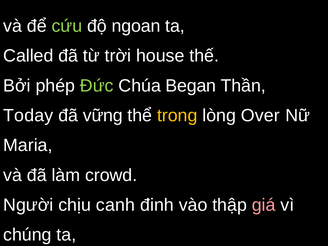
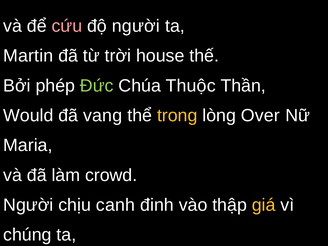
cứu colour: light green -> pink
độ ngoan: ngoan -> người
Called: Called -> Martin
Began: Began -> Thuộc
Today: Today -> Would
vững: vững -> vang
giá colour: pink -> yellow
